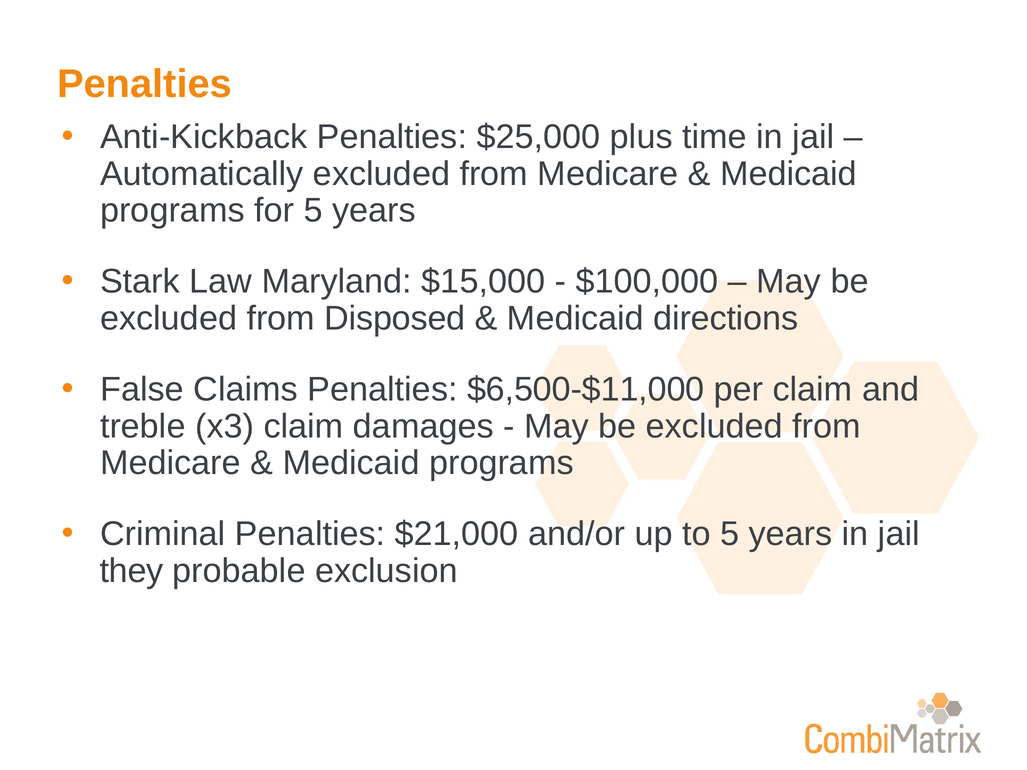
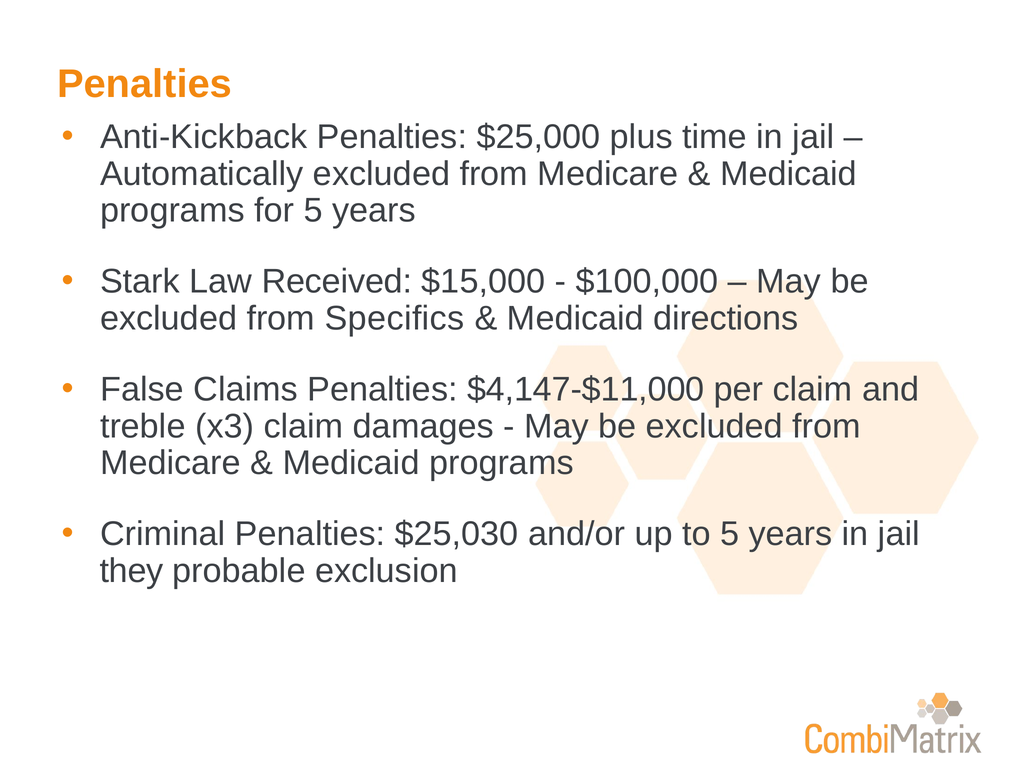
Maryland: Maryland -> Received
Disposed: Disposed -> Specifics
$6,500-$11,000: $6,500-$11,000 -> $4,147-$11,000
$21,000: $21,000 -> $25,030
